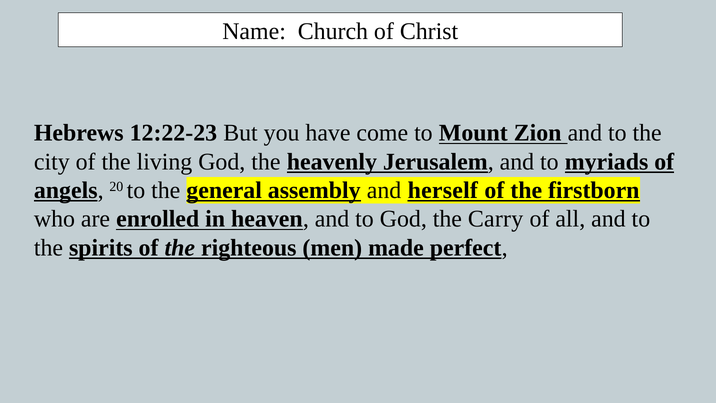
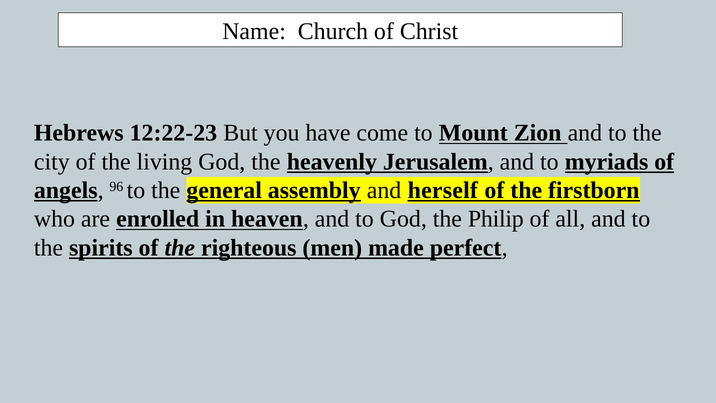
20: 20 -> 96
Carry: Carry -> Philip
